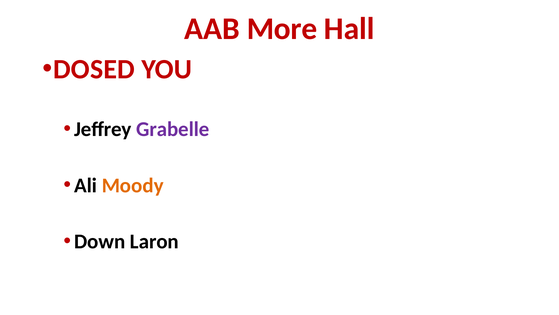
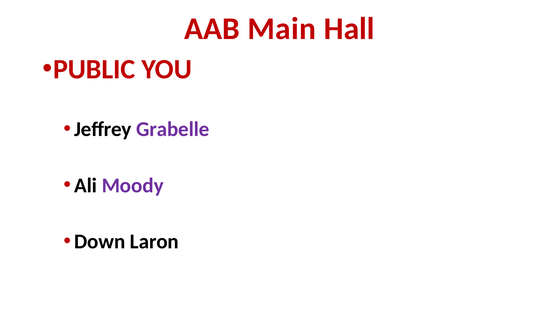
More: More -> Main
DOSED: DOSED -> PUBLIC
Moody colour: orange -> purple
